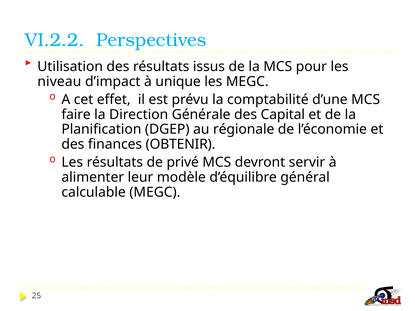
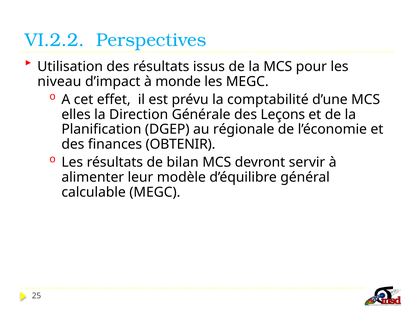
unique: unique -> monde
faire: faire -> elles
Capital: Capital -> Leçons
privé: privé -> bilan
